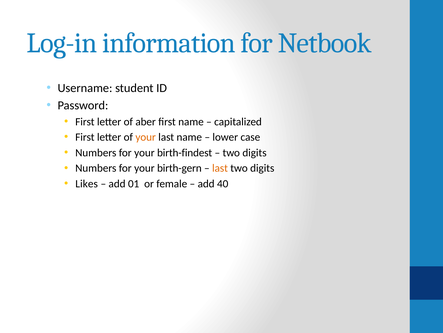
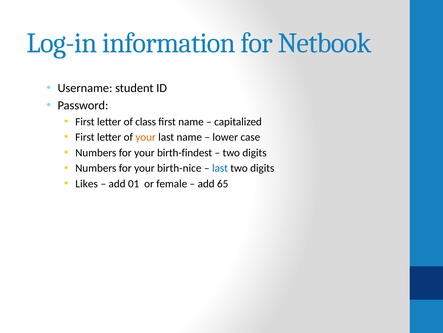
aber: aber -> class
birth-gern: birth-gern -> birth-nice
last at (220, 168) colour: orange -> blue
40: 40 -> 65
